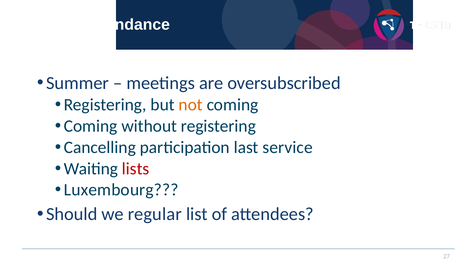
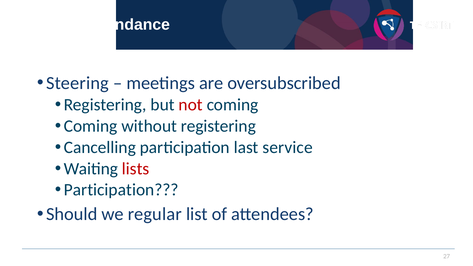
Summer: Summer -> Steering
not colour: orange -> red
Luxembourg at (121, 190): Luxembourg -> Participation
